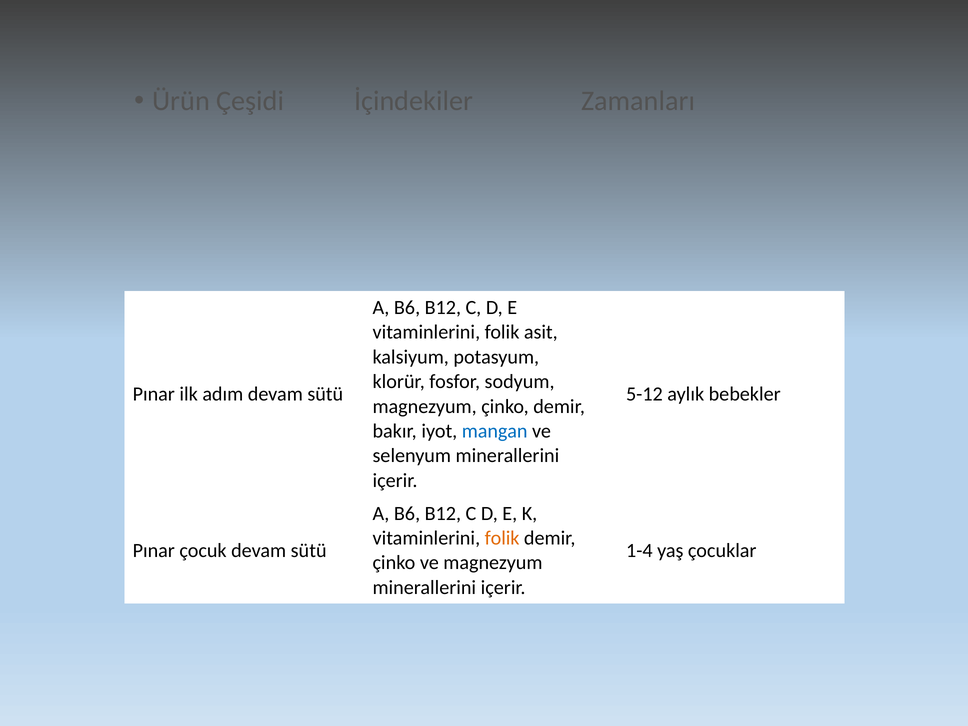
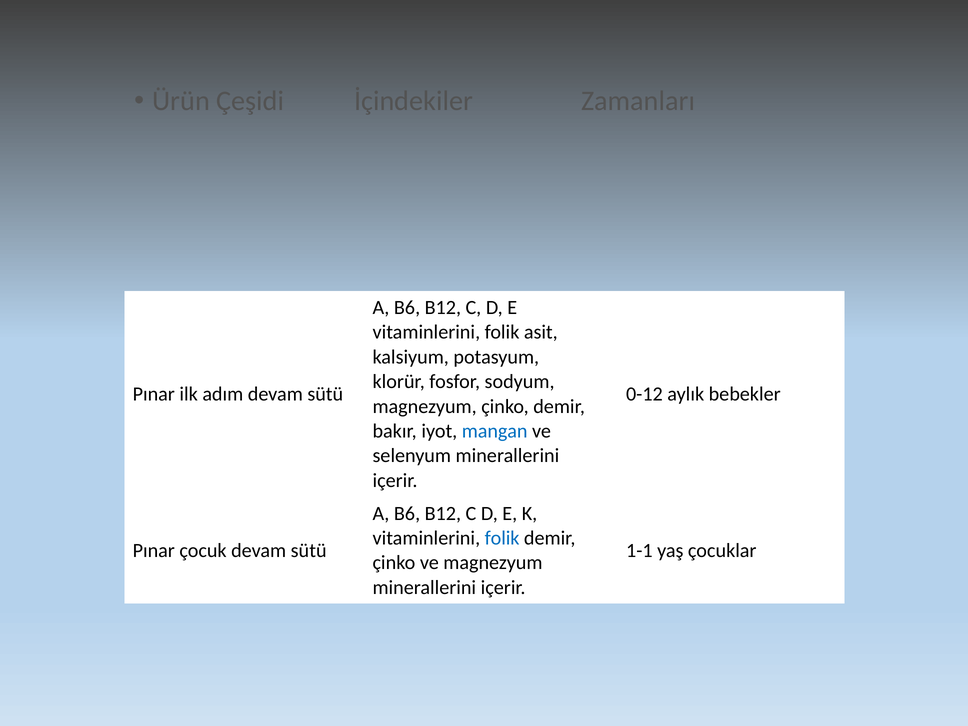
5-12: 5-12 -> 0-12
folik at (502, 538) colour: orange -> blue
1-4: 1-4 -> 1-1
